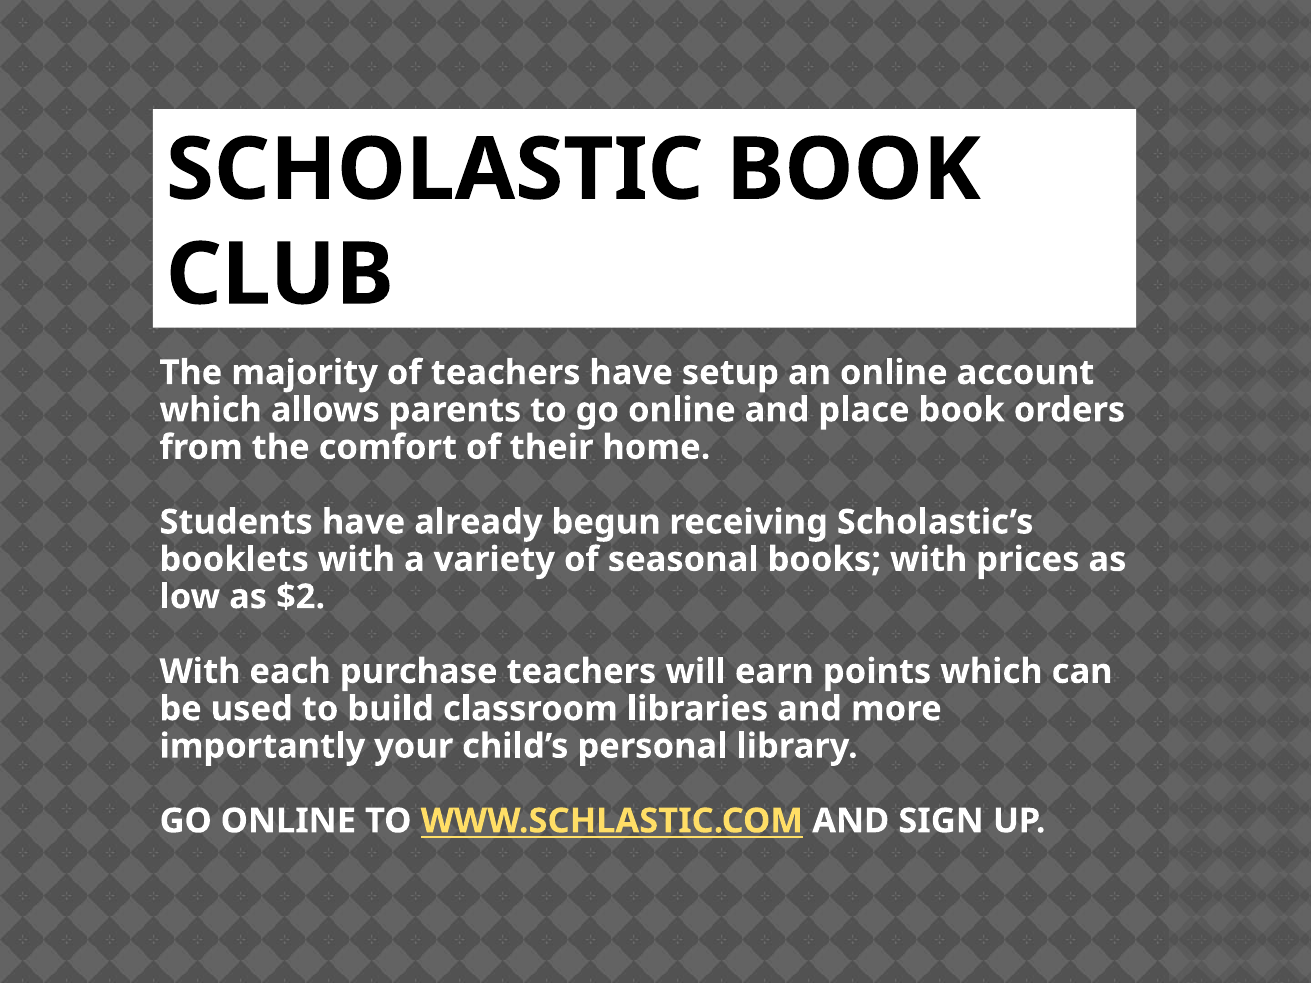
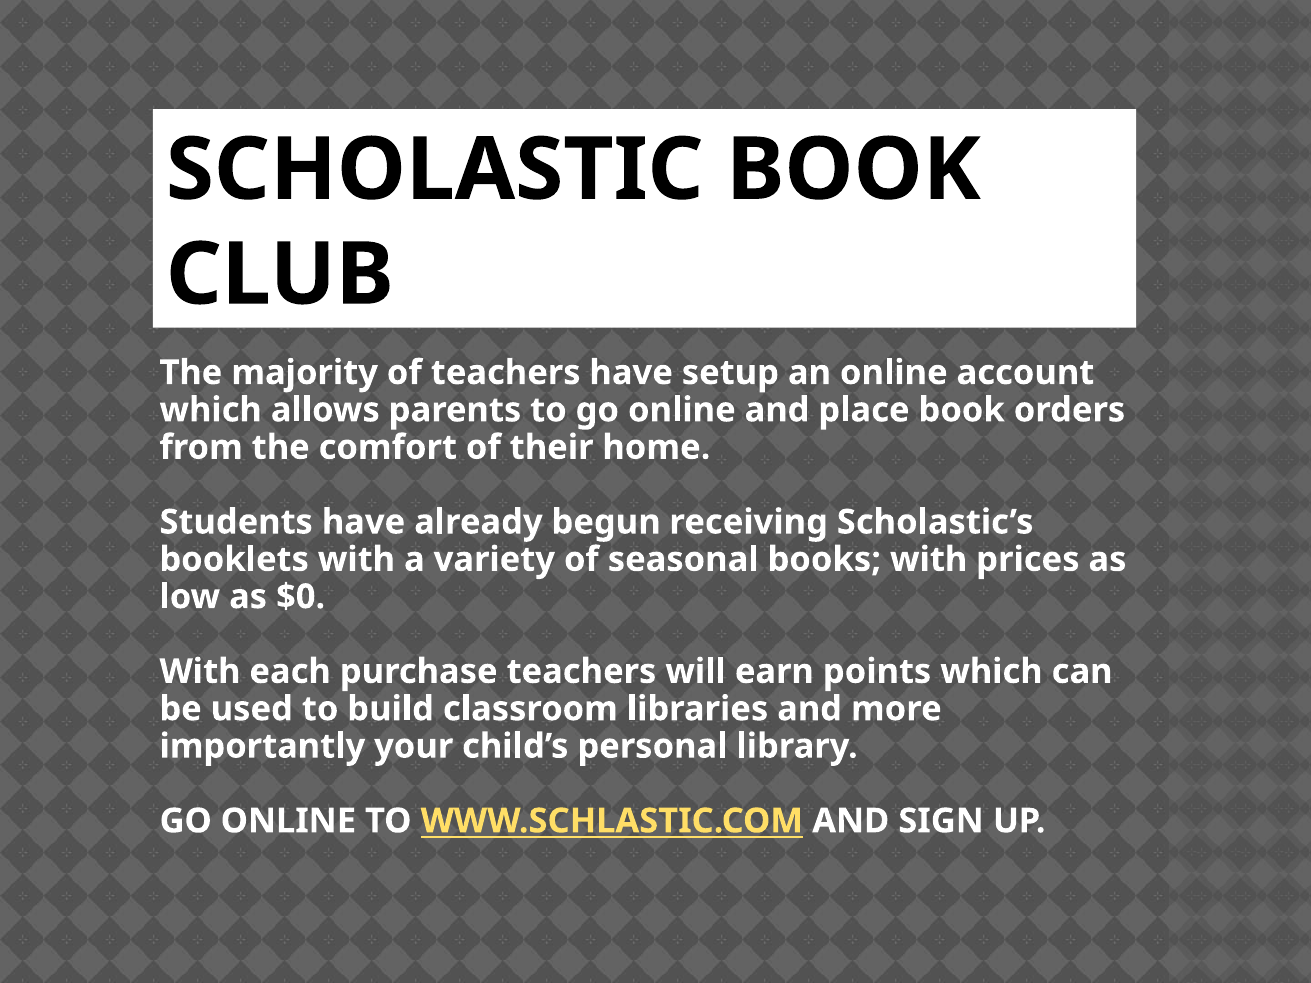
$2: $2 -> $0
